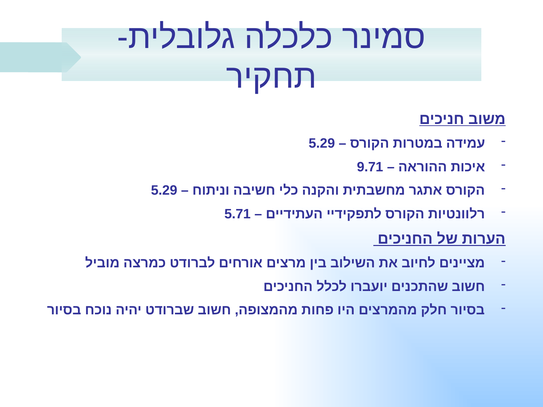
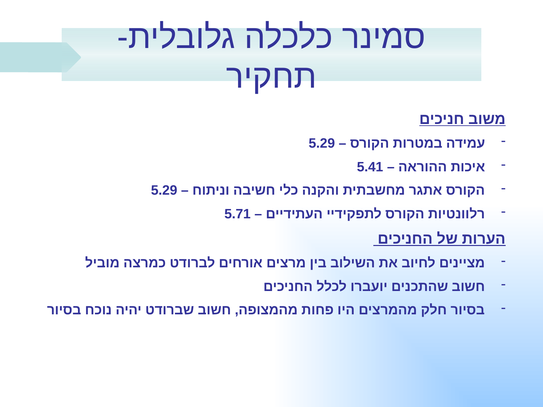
9.71: 9.71 -> 5.41
